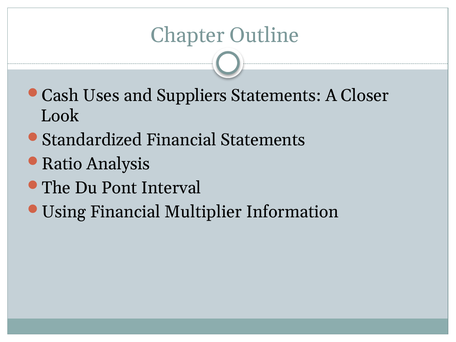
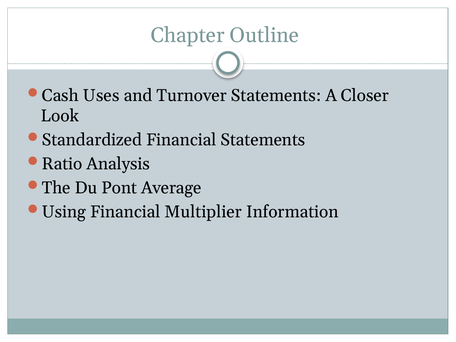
Suppliers: Suppliers -> Turnover
Interval: Interval -> Average
